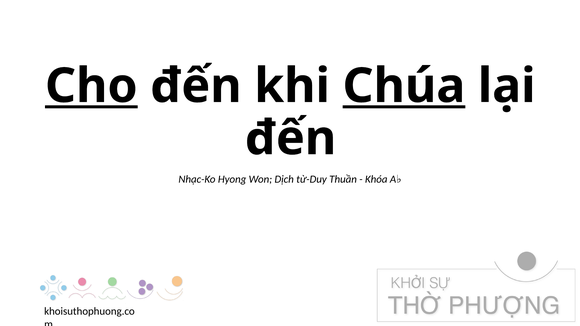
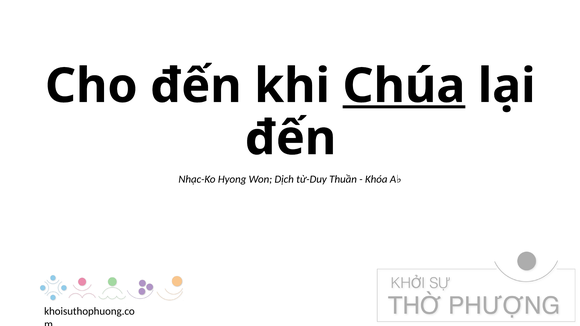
Cho underline: present -> none
